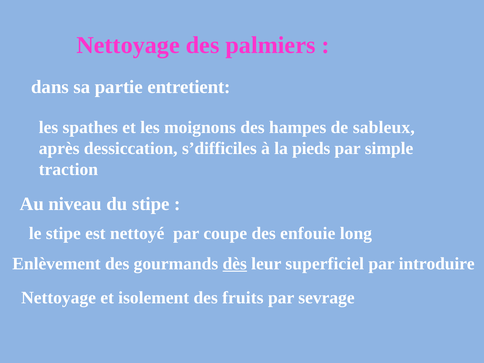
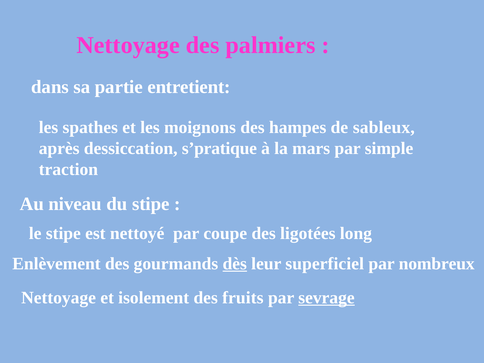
s’difficiles: s’difficiles -> s’pratique
pieds: pieds -> mars
enfouie: enfouie -> ligotées
introduire: introduire -> nombreux
sevrage underline: none -> present
